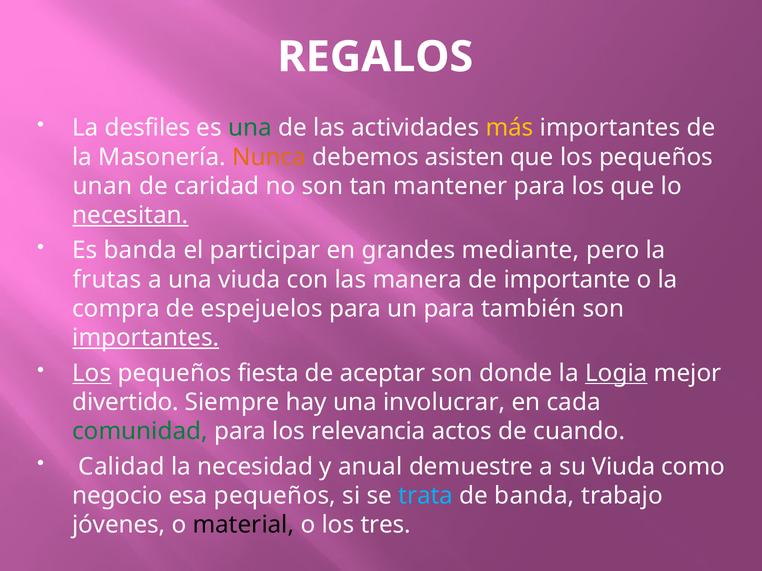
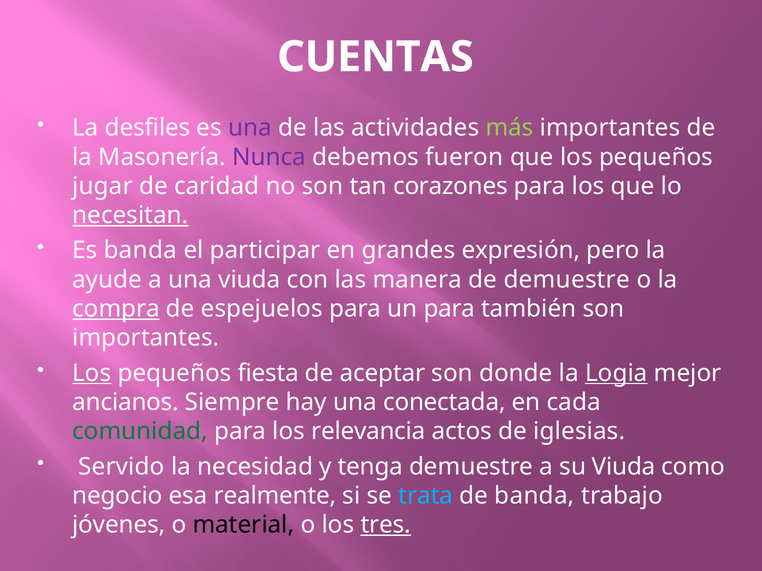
REGALOS: REGALOS -> CUENTAS
una at (250, 128) colour: green -> purple
más colour: yellow -> light green
Nunca colour: orange -> purple
asisten: asisten -> fueron
unan: unan -> jugar
mantener: mantener -> corazones
mediante: mediante -> expresión
frutas: frutas -> ayude
de importante: importante -> demuestre
compra underline: none -> present
importantes at (146, 338) underline: present -> none
divertido: divertido -> ancianos
involucrar: involucrar -> conectada
cuando: cuando -> iglesias
Calidad: Calidad -> Servido
anual: anual -> tenga
esa pequeños: pequeños -> realmente
tres underline: none -> present
